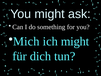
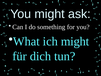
Mich: Mich -> What
